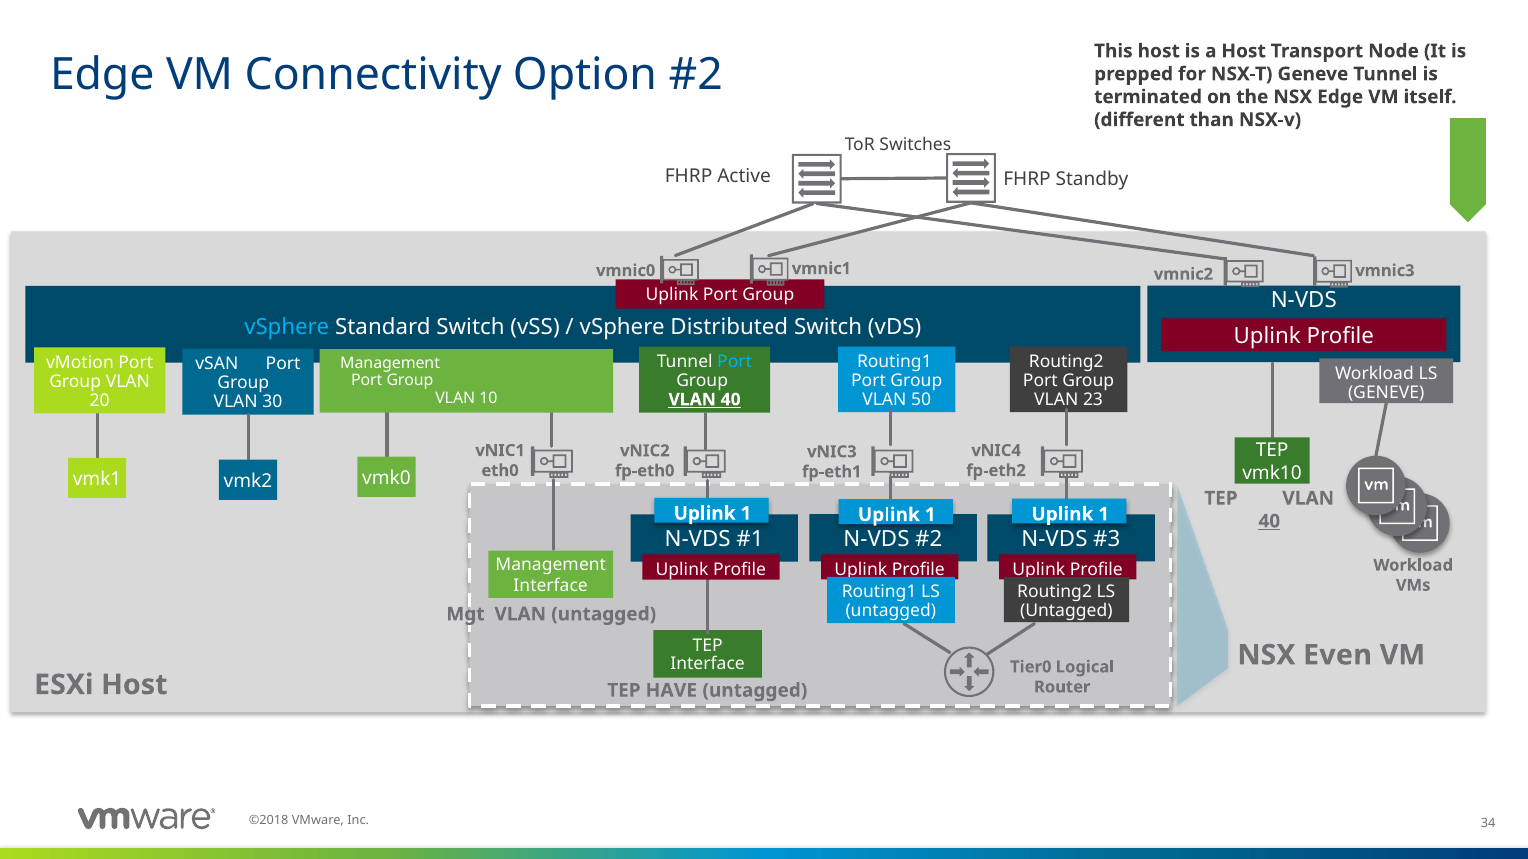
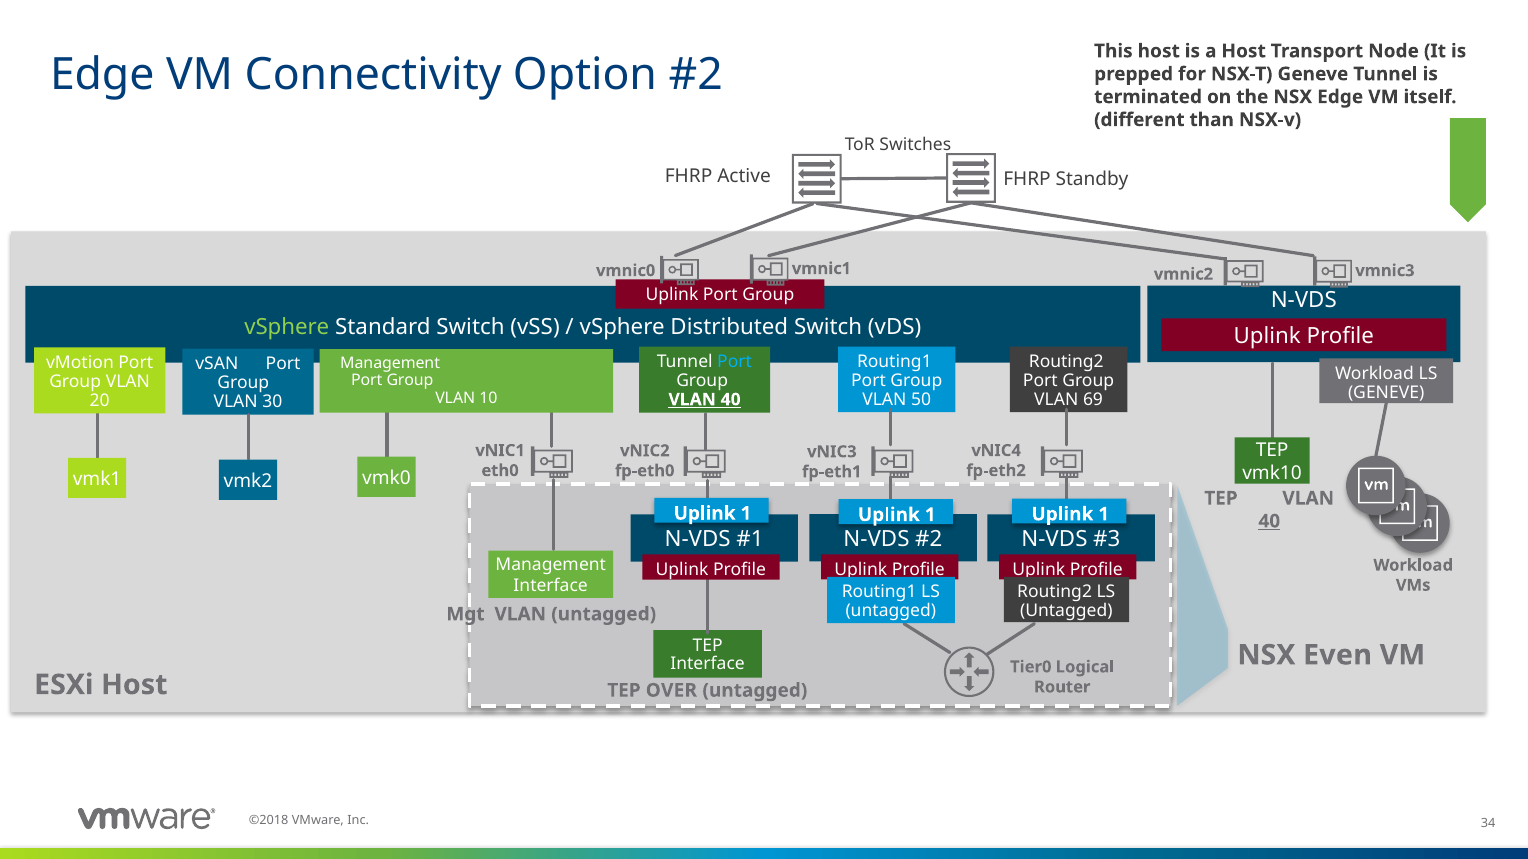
vSphere at (287, 328) colour: light blue -> light green
23: 23 -> 69
HAVE: HAVE -> OVER
